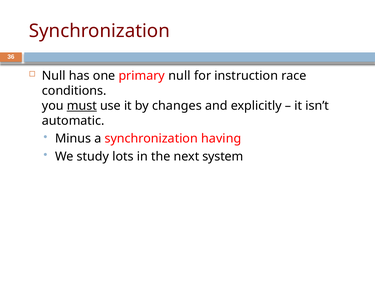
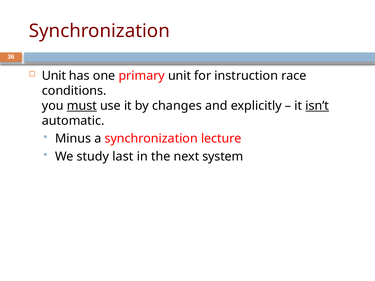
Null at (54, 76): Null -> Unit
primary null: null -> unit
isn’t underline: none -> present
having: having -> lecture
lots: lots -> last
